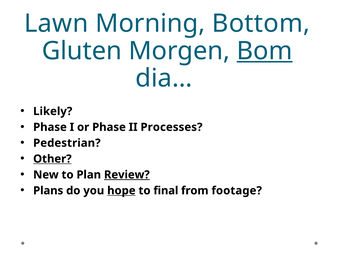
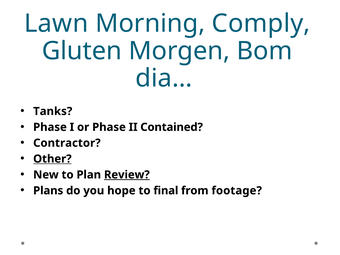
Bottom: Bottom -> Comply
Bom underline: present -> none
Likely: Likely -> Tanks
Processes: Processes -> Contained
Pedestrian: Pedestrian -> Contractor
hope underline: present -> none
